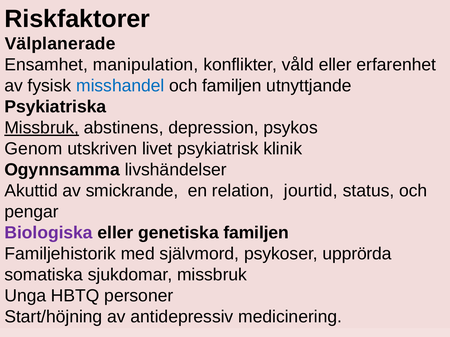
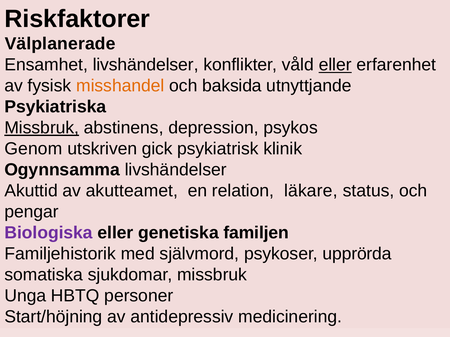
Ensamhet manipulation: manipulation -> livshändelser
eller at (335, 65) underline: none -> present
misshandel colour: blue -> orange
och familjen: familjen -> baksida
livet: livet -> gick
smickrande: smickrande -> akutteamet
jourtid: jourtid -> läkare
